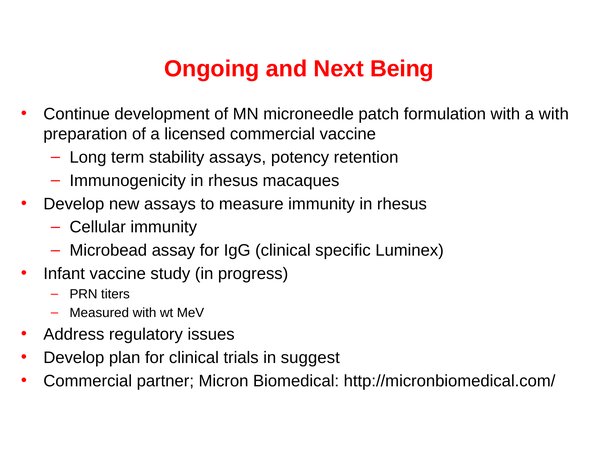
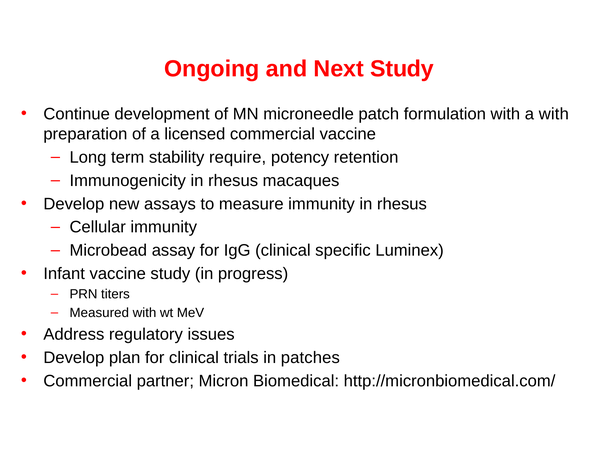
Next Being: Being -> Study
stability assays: assays -> require
suggest: suggest -> patches
